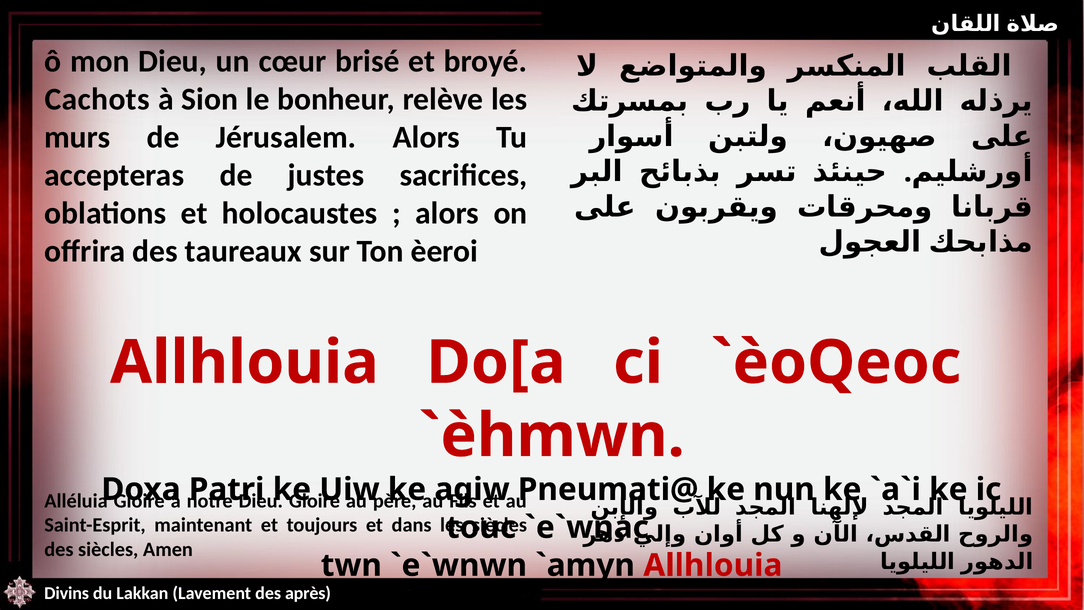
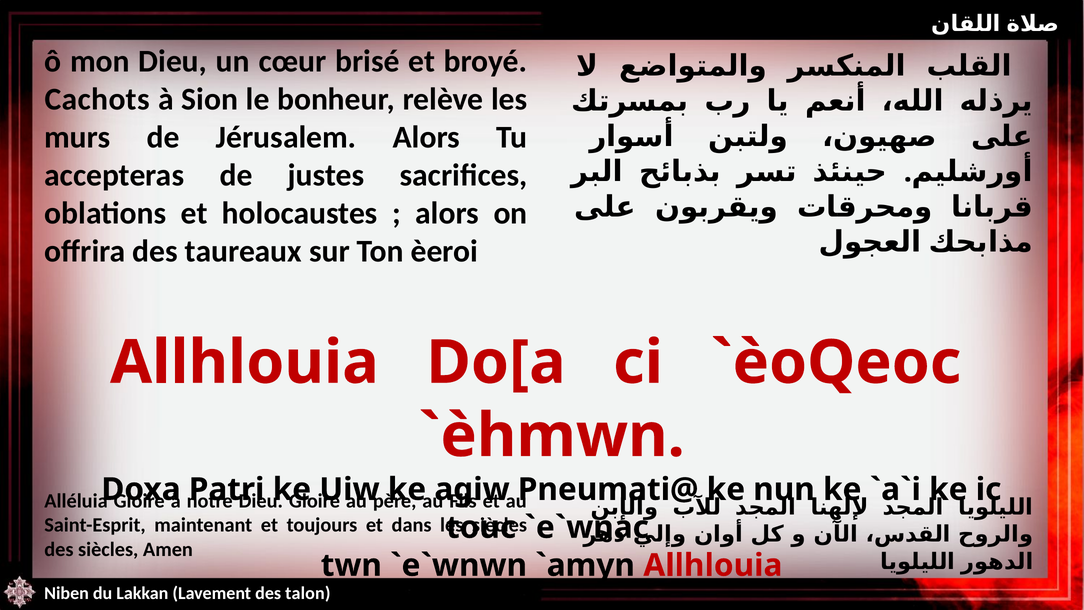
Divins: Divins -> Niben
après: après -> talon
